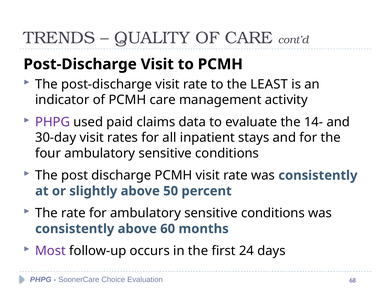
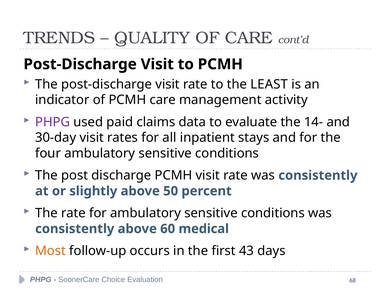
months: months -> medical
Most colour: purple -> orange
24: 24 -> 43
